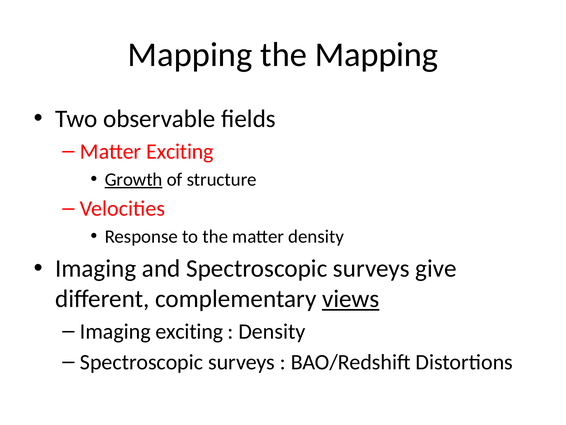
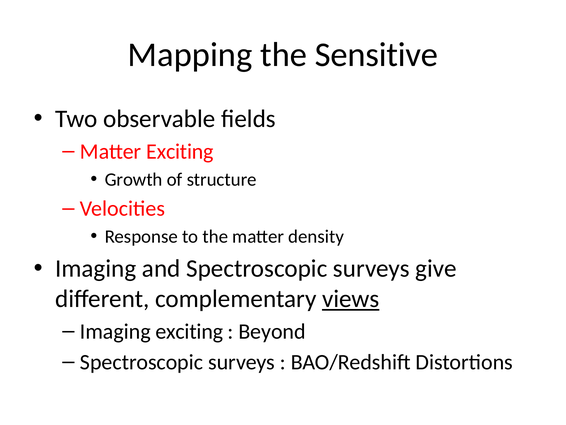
the Mapping: Mapping -> Sensitive
Growth underline: present -> none
Density at (272, 331): Density -> Beyond
